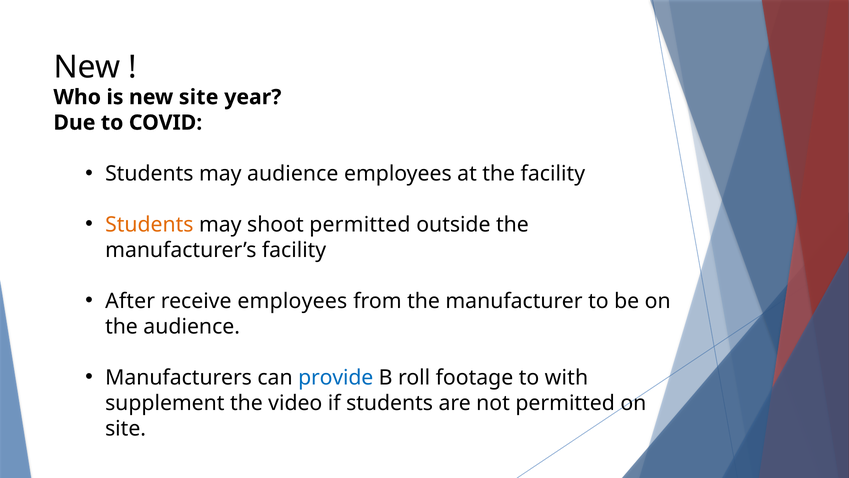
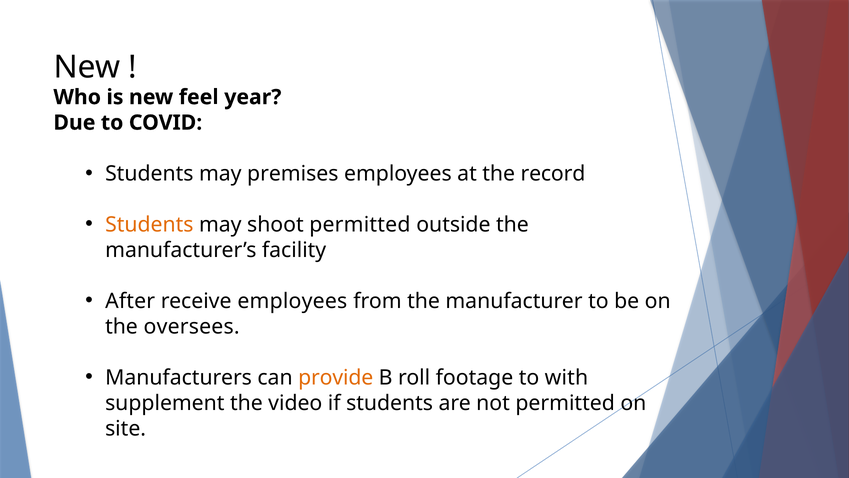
new site: site -> feel
may audience: audience -> premises
the facility: facility -> record
the audience: audience -> oversees
provide colour: blue -> orange
